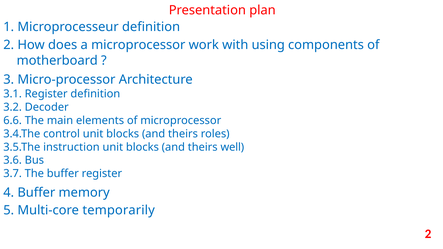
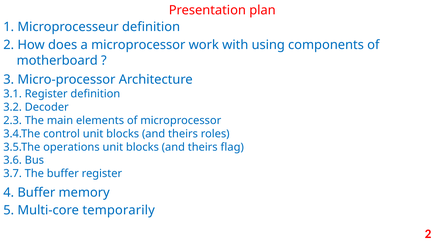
6.6: 6.6 -> 2.3
instruction: instruction -> operations
well: well -> flag
